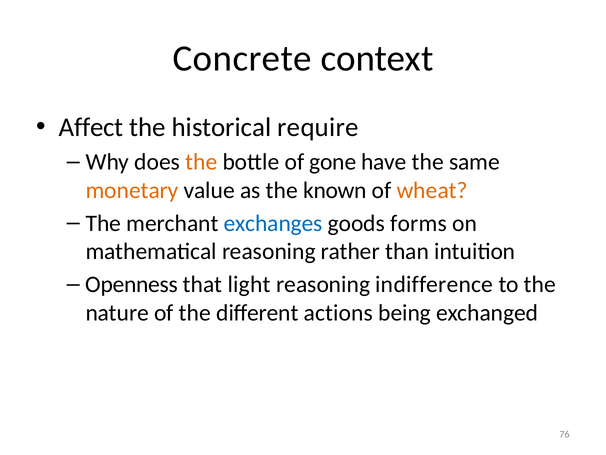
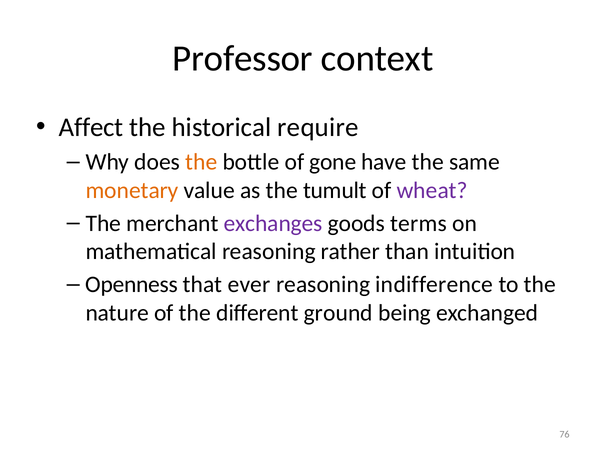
Concrete: Concrete -> Professor
known: known -> tumult
wheat colour: orange -> purple
exchanges colour: blue -> purple
forms: forms -> terms
light: light -> ever
actions: actions -> ground
